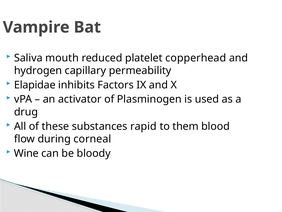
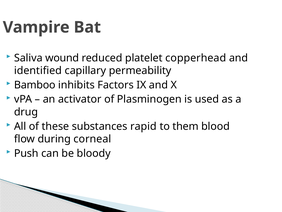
mouth: mouth -> wound
hydrogen: hydrogen -> identified
Elapidae: Elapidae -> Bamboo
Wine: Wine -> Push
